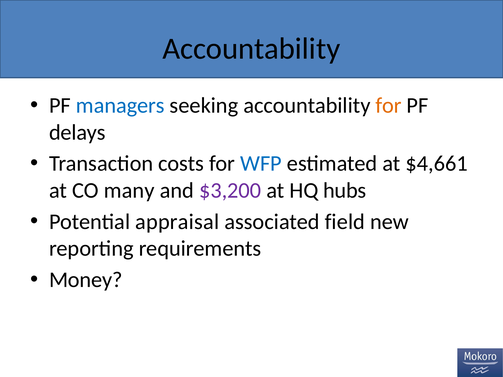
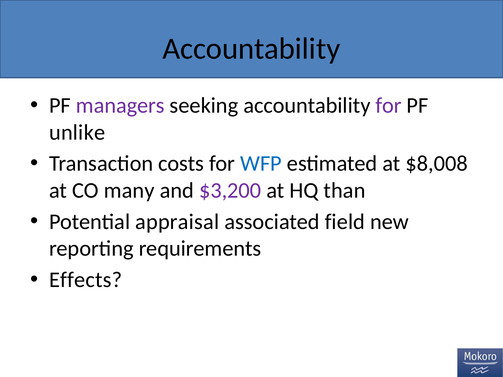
managers colour: blue -> purple
for at (389, 106) colour: orange -> purple
delays: delays -> unlike
$4,661: $4,661 -> $8,008
hubs: hubs -> than
Money: Money -> Effects
